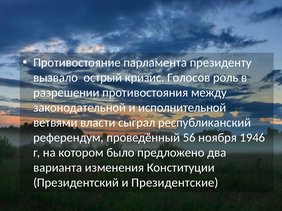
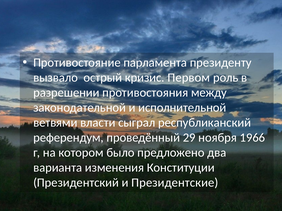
Голосов: Голосов -> Первом
56: 56 -> 29
1946: 1946 -> 1966
